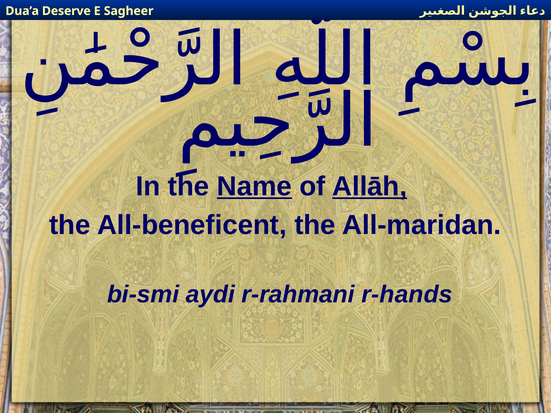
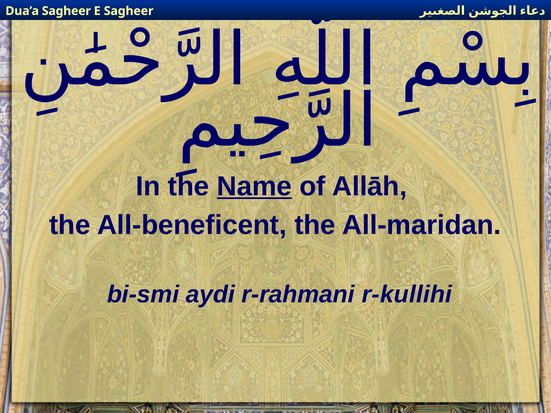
Dua’a Deserve: Deserve -> Sagheer
Allāh underline: present -> none
r-hands: r-hands -> r-kullihi
